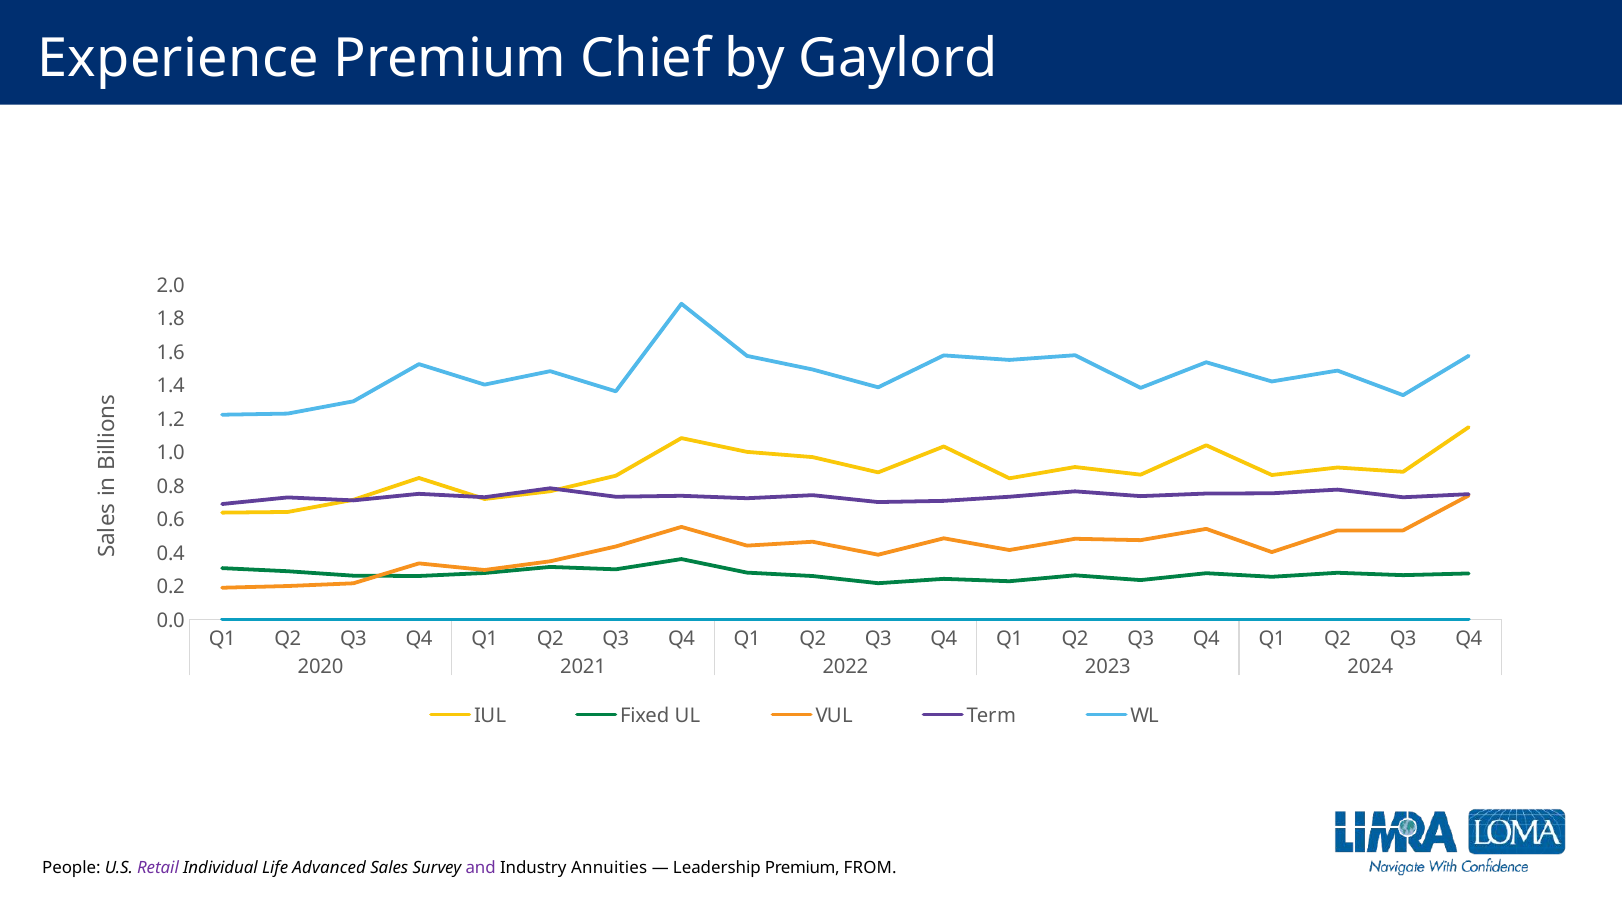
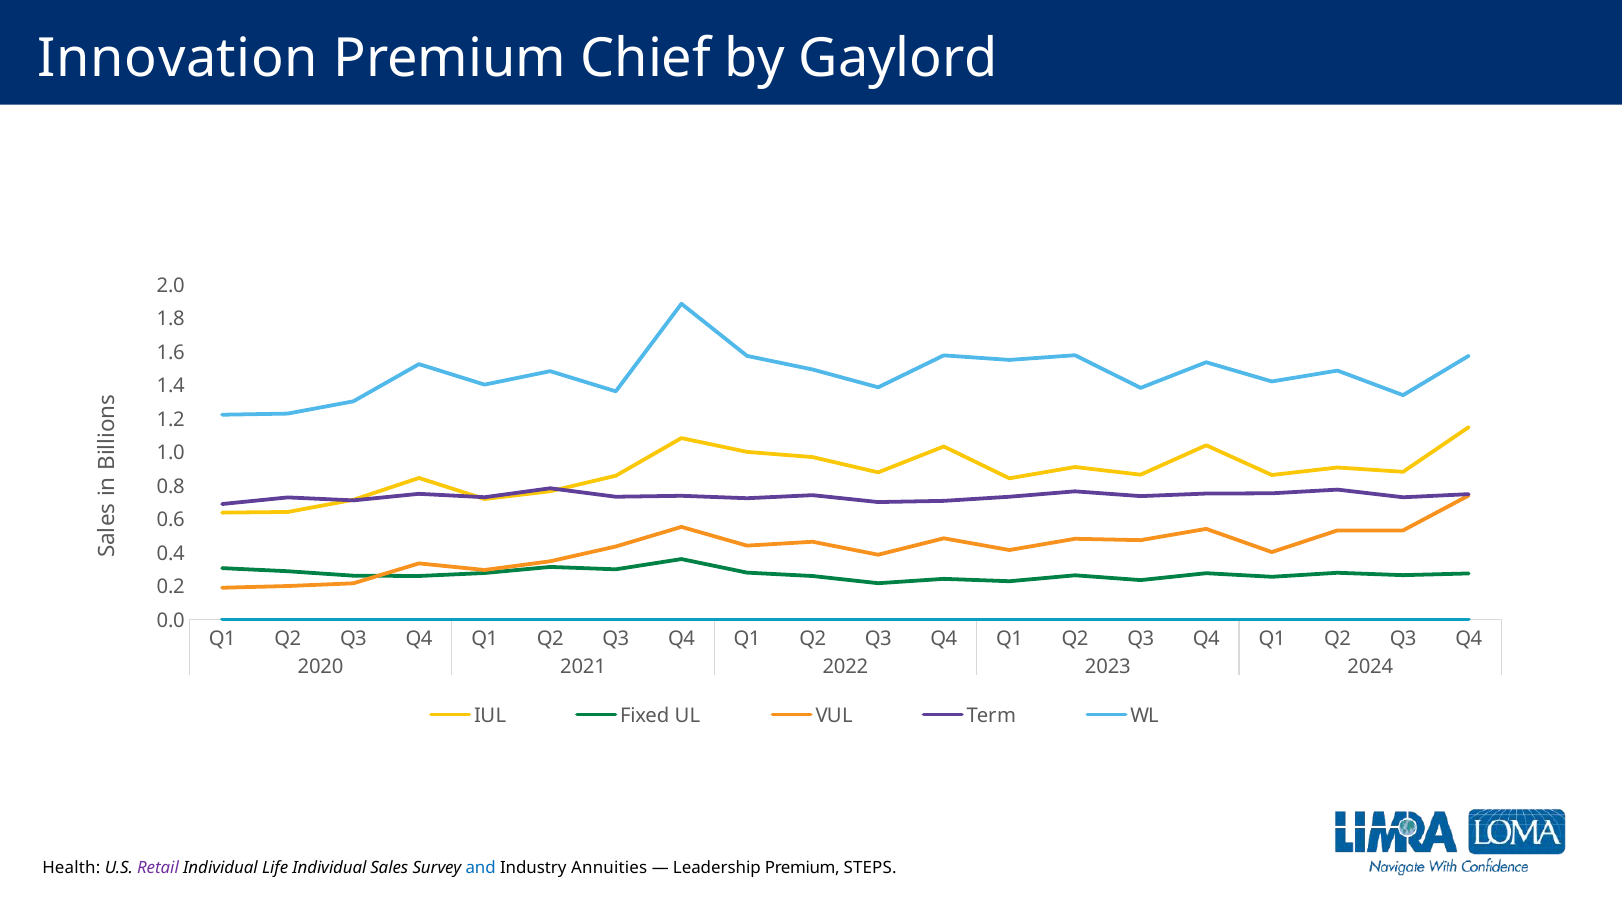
Experience: Experience -> Innovation
People: People -> Health
Life Advanced: Advanced -> Individual
and colour: purple -> blue
FROM: FROM -> STEPS
